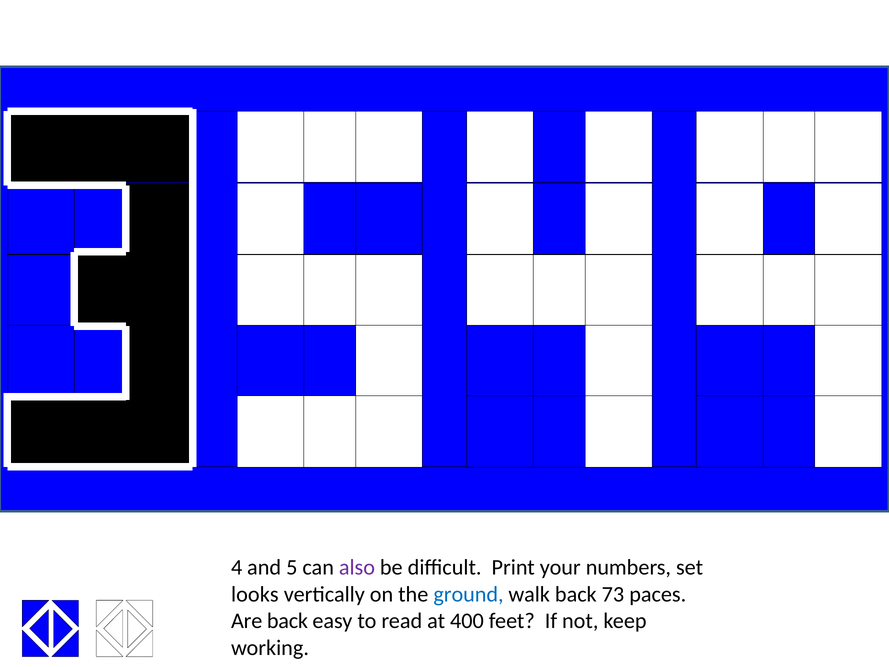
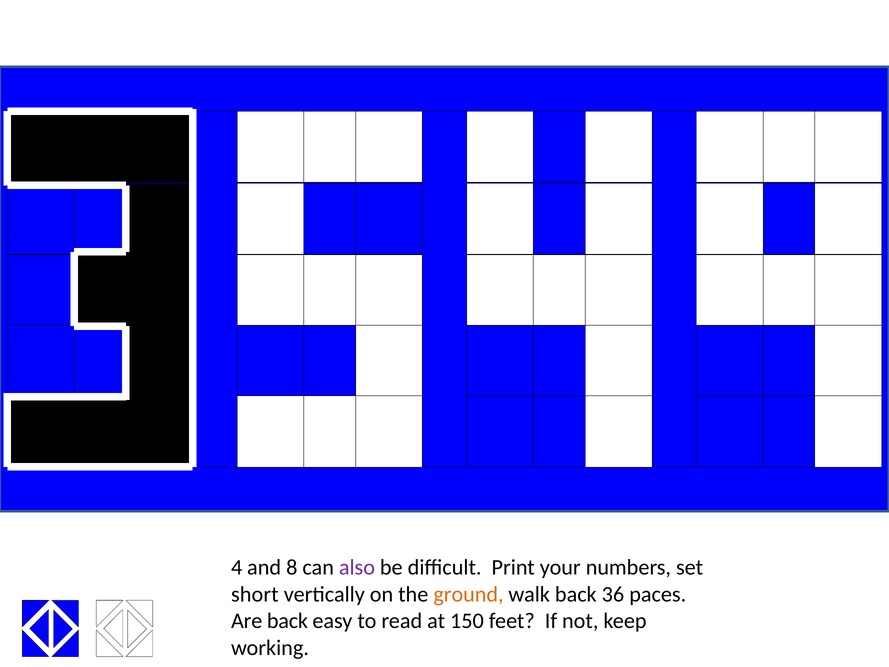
5: 5 -> 8
looks: looks -> short
ground colour: blue -> orange
73: 73 -> 36
400: 400 -> 150
